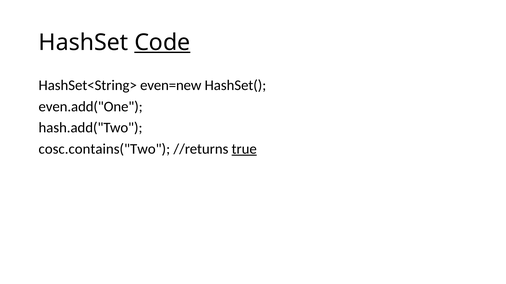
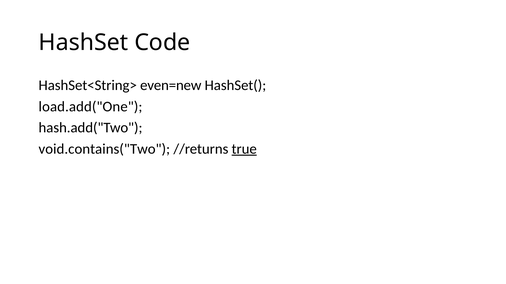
Code underline: present -> none
even.add("One: even.add("One -> load.add("One
cosc.contains("Two: cosc.contains("Two -> void.contains("Two
